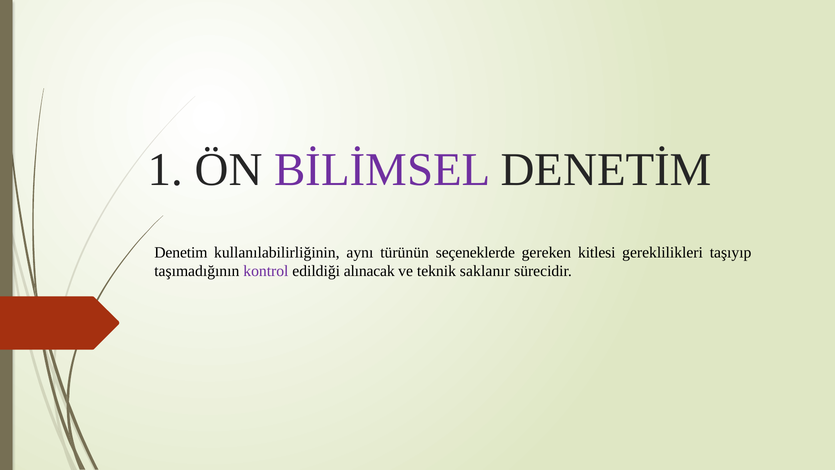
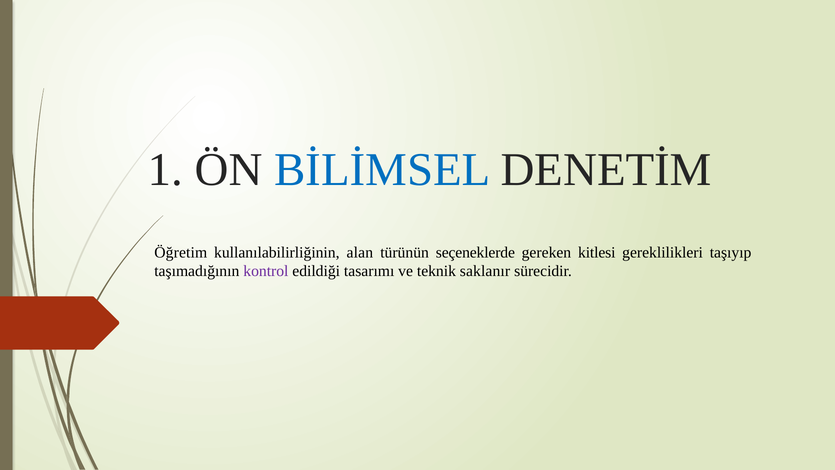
BİLİMSEL colour: purple -> blue
Denetim: Denetim -> Öğretim
aynı: aynı -> alan
alınacak: alınacak -> tasarımı
